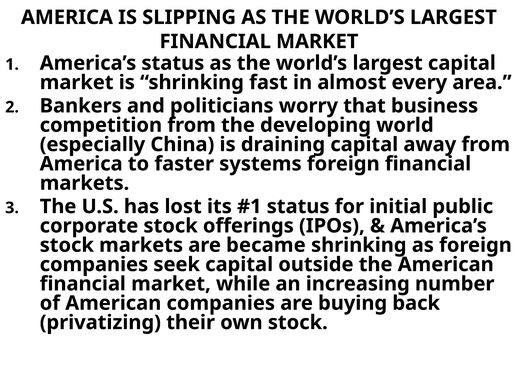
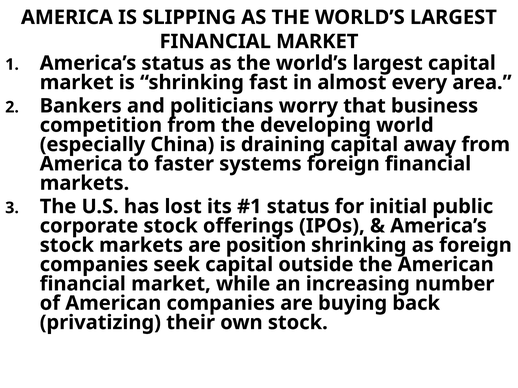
became: became -> position
